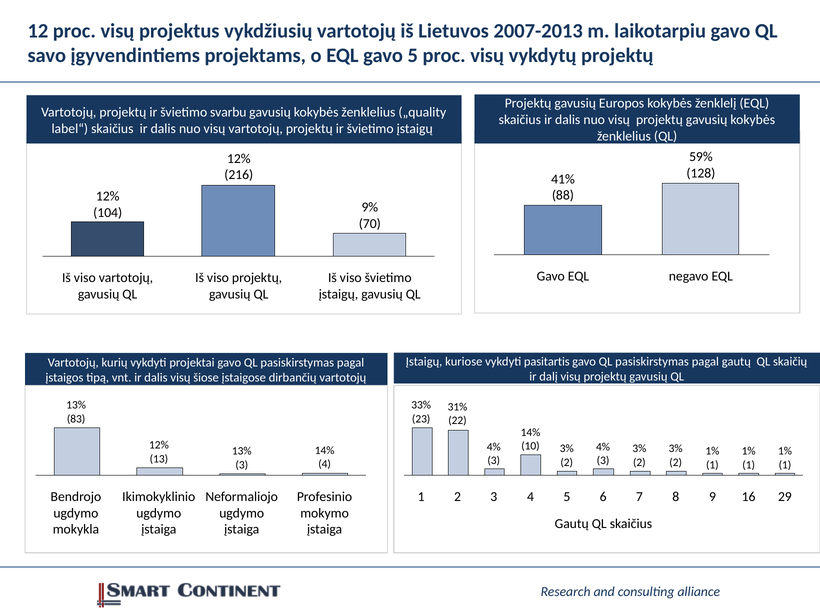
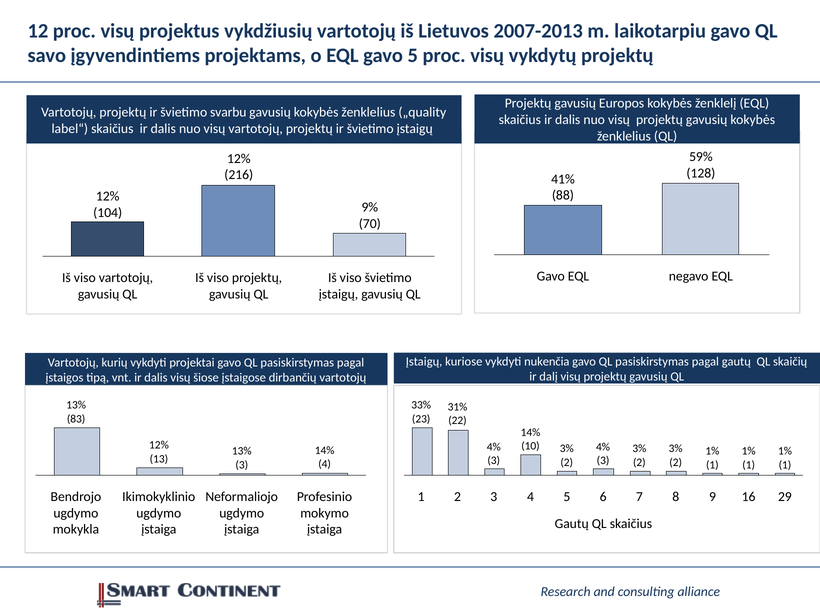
pasitartis: pasitartis -> nukenčia
